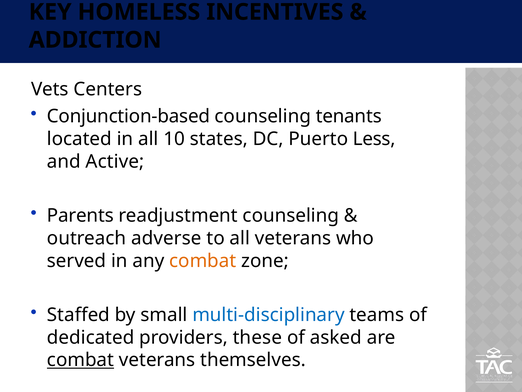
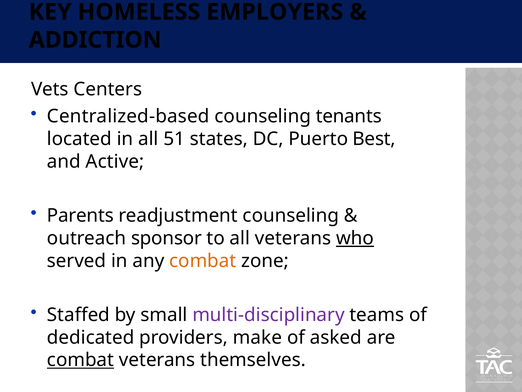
INCENTIVES: INCENTIVES -> EMPLOYERS
Conjunction-based: Conjunction-based -> Centralized-based
10: 10 -> 51
Less: Less -> Best
adverse: adverse -> sponsor
who underline: none -> present
multi-disciplinary colour: blue -> purple
these: these -> make
